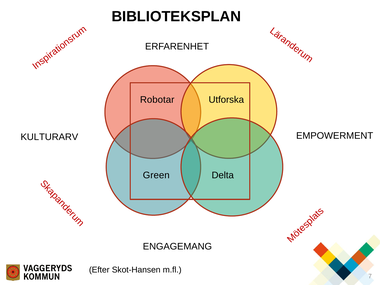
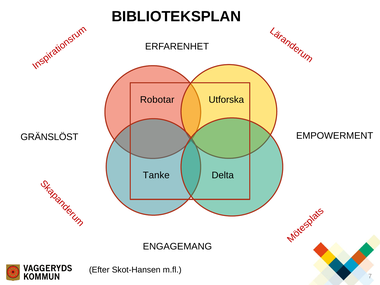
KULTURARV: KULTURARV -> GRÄNSLÖST
Green: Green -> Tanke
